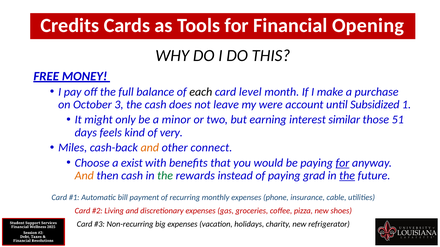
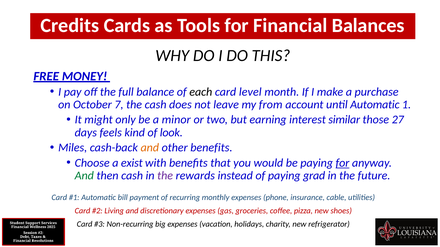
Opening: Opening -> Balances
3: 3 -> 7
were: were -> from
until Subsidized: Subsidized -> Automatic
51: 51 -> 27
very: very -> look
other connect: connect -> benefits
And at (84, 176) colour: orange -> green
the at (165, 176) colour: green -> purple
the at (347, 176) underline: present -> none
